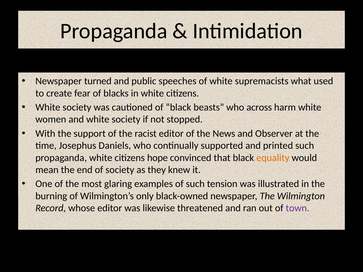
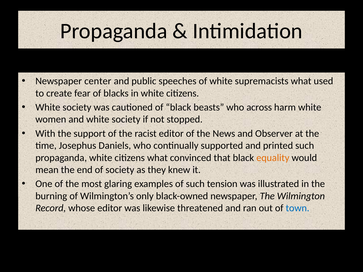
turned: turned -> center
citizens hope: hope -> what
town colour: purple -> blue
